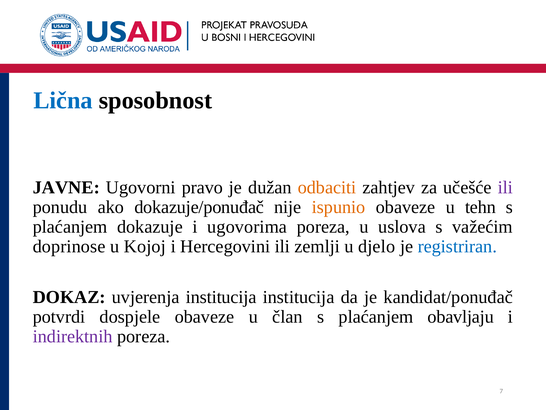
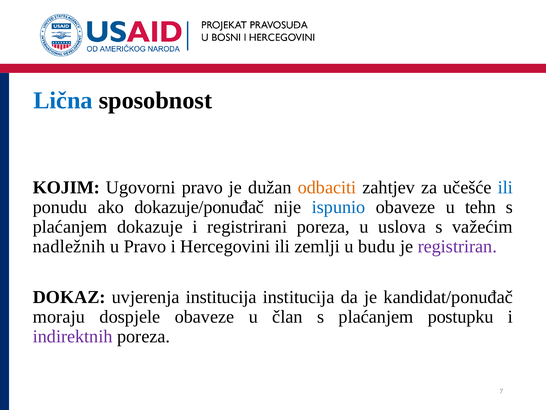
JAVNE: JAVNE -> KOJIM
ili at (505, 187) colour: purple -> blue
ispunio colour: orange -> blue
ugovorima: ugovorima -> registrirani
doprinose: doprinose -> nadležnih
u Kojoj: Kojoj -> Pravo
djelo: djelo -> budu
registriran colour: blue -> purple
potvrdi: potvrdi -> moraju
obavljaju: obavljaju -> postupku
